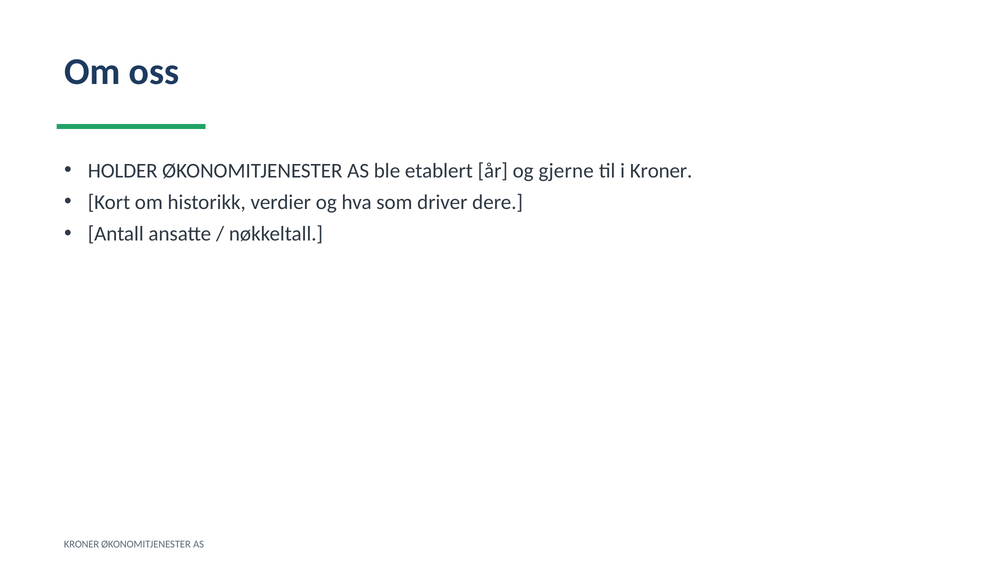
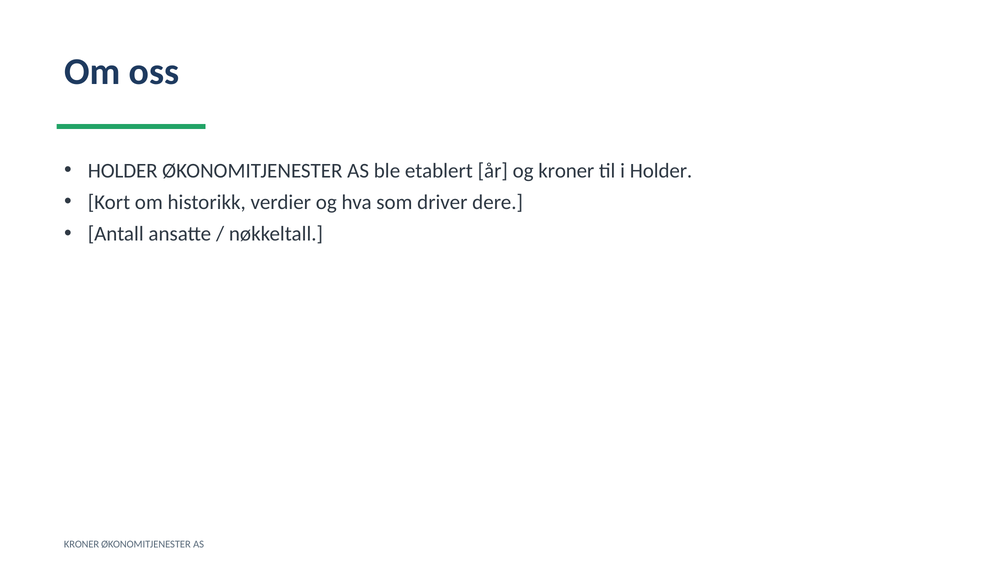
og gjerne: gjerne -> kroner
i Kroner: Kroner -> Holder
